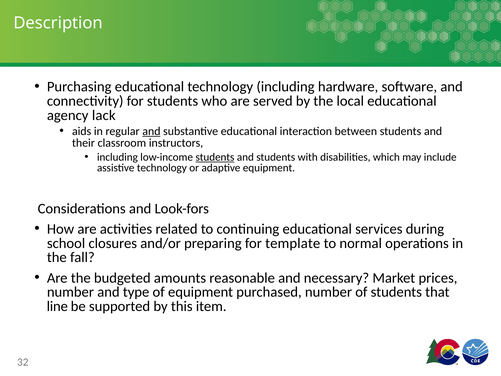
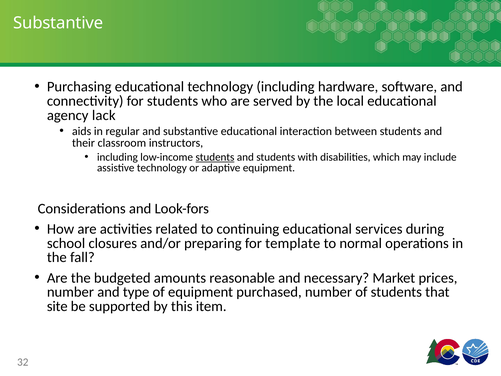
Description at (58, 23): Description -> Substantive
and at (151, 131) underline: present -> none
line: line -> site
